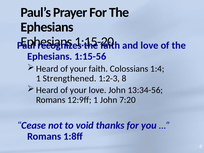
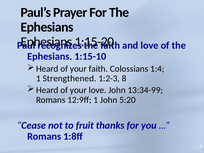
1:15-56: 1:15-56 -> 1:15-10
13:34-56: 13:34-56 -> 13:34-99
7:20: 7:20 -> 5:20
void: void -> fruit
